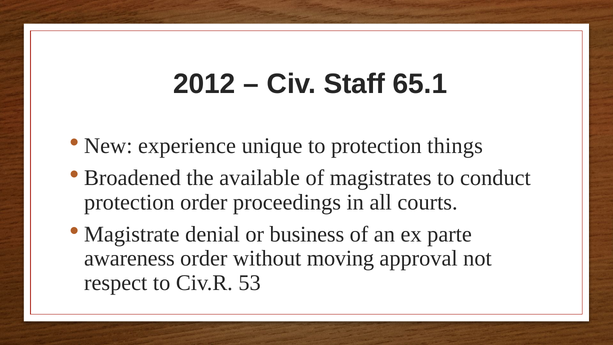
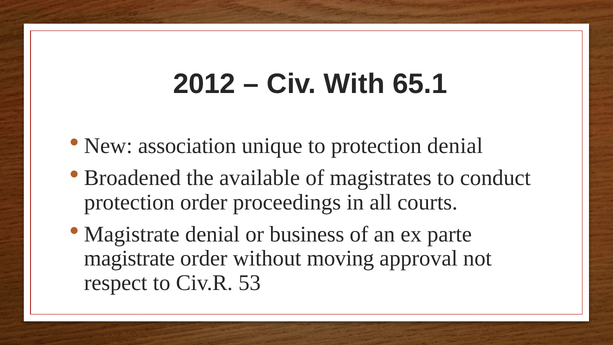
Staff: Staff -> With
experience: experience -> association
protection things: things -> denial
awareness at (129, 258): awareness -> magistrate
